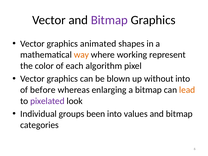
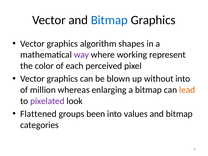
Bitmap at (109, 20) colour: purple -> blue
animated: animated -> algorithm
way colour: orange -> purple
algorithm: algorithm -> perceived
before: before -> million
Individual: Individual -> Flattened
